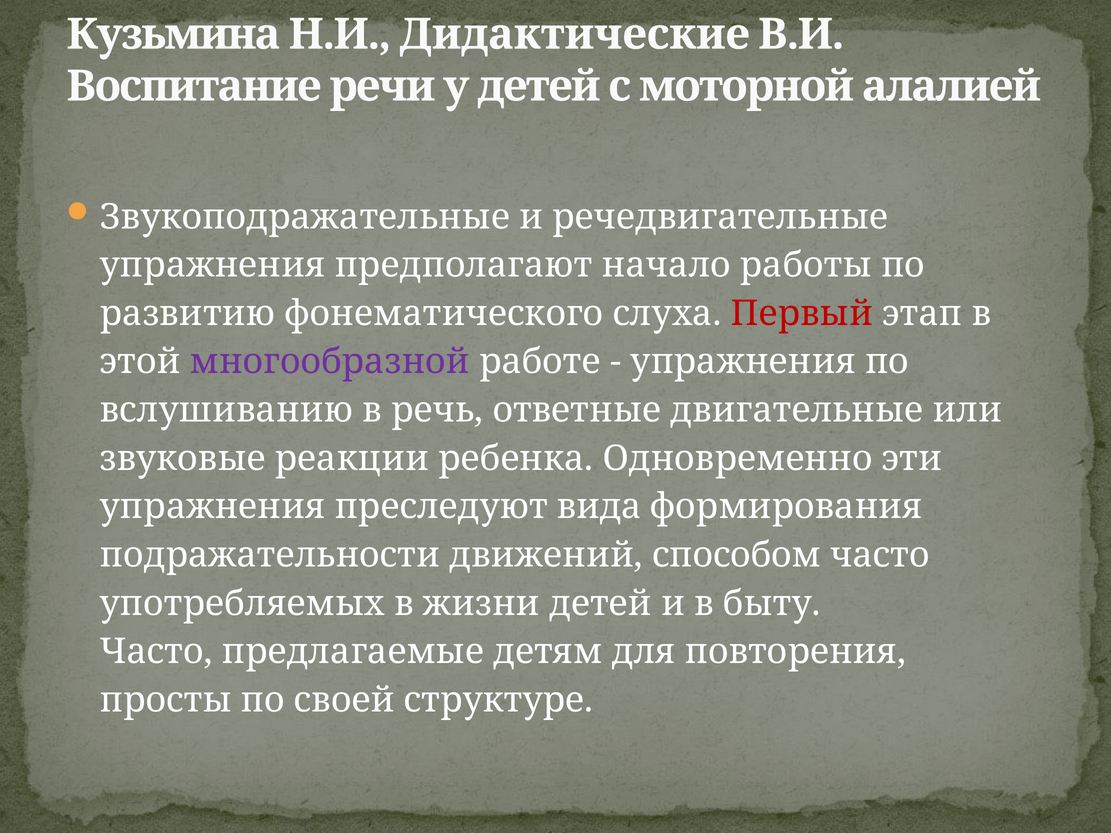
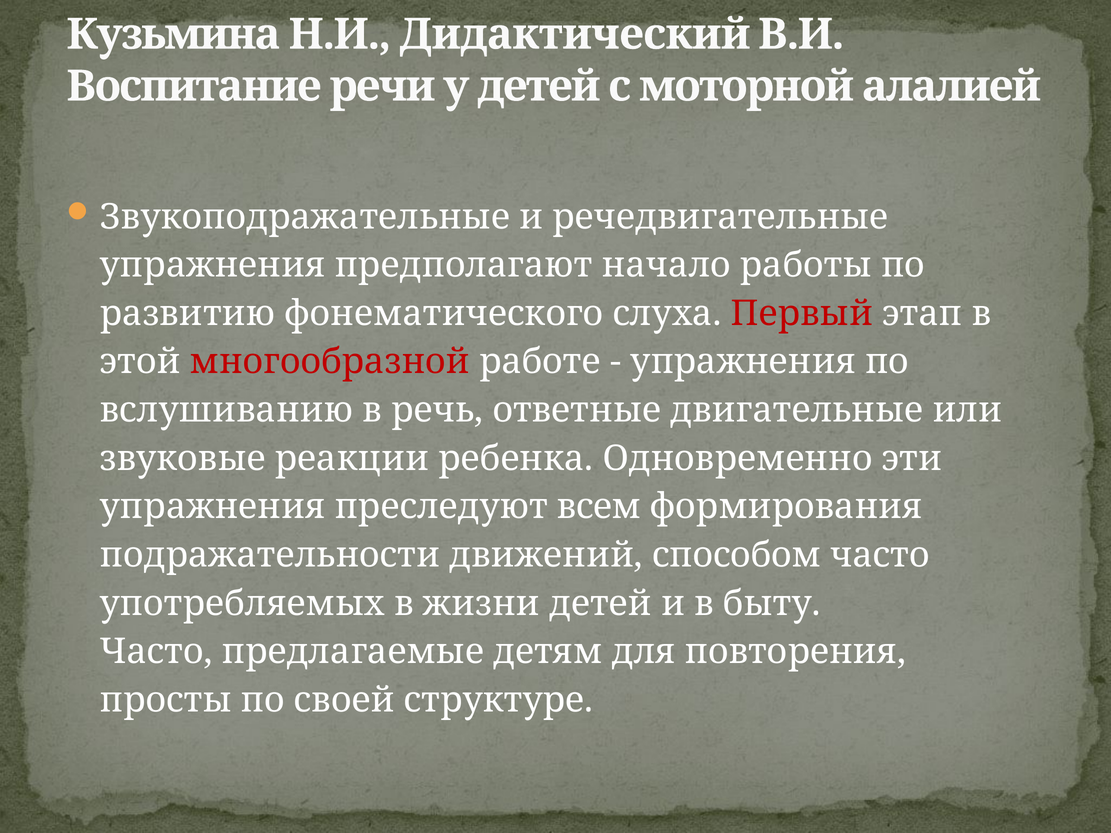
Дидактические: Дидактические -> Дидактический
многообразной colour: purple -> red
вида: вида -> всем
